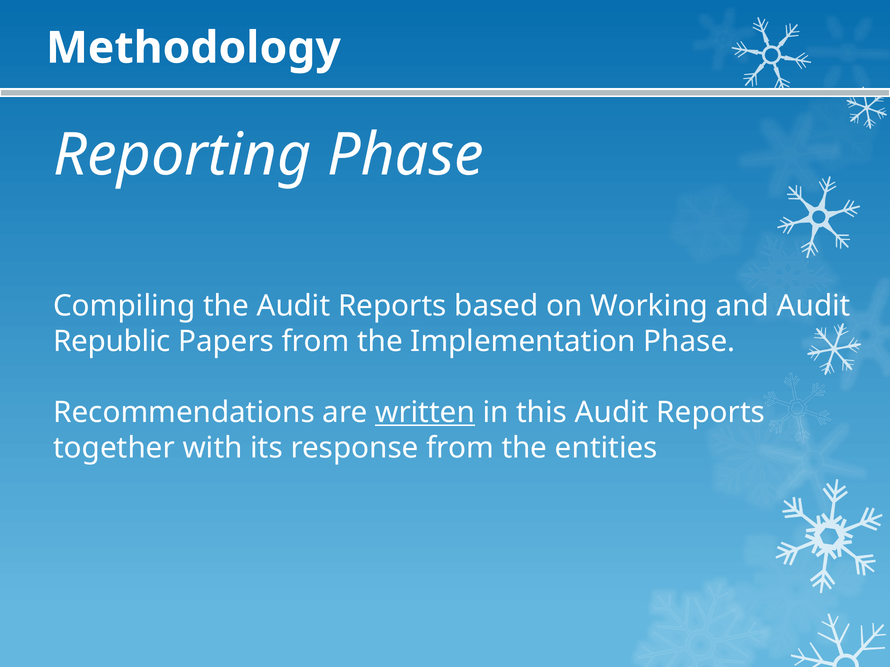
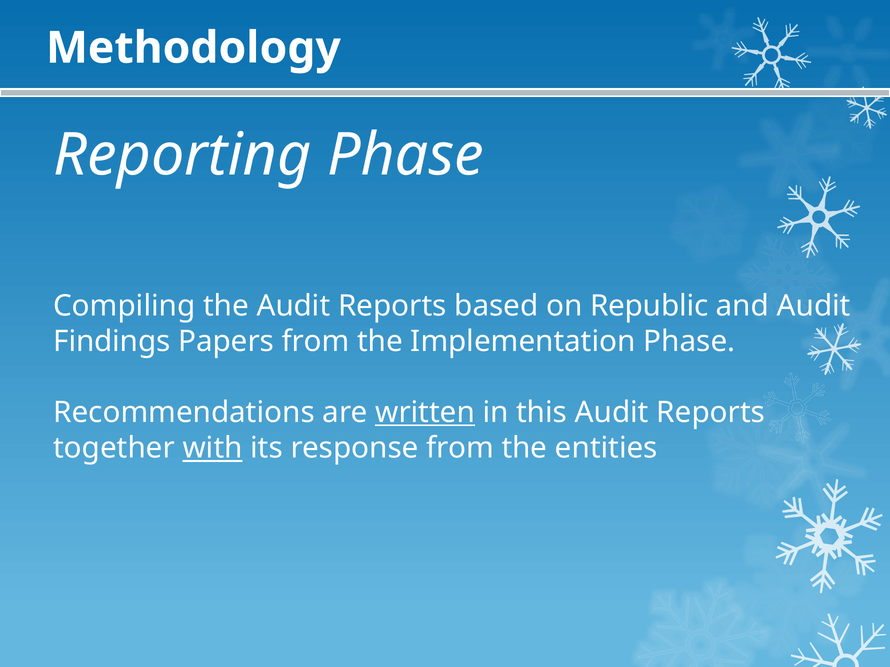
Working: Working -> Republic
Republic: Republic -> Findings
with underline: none -> present
